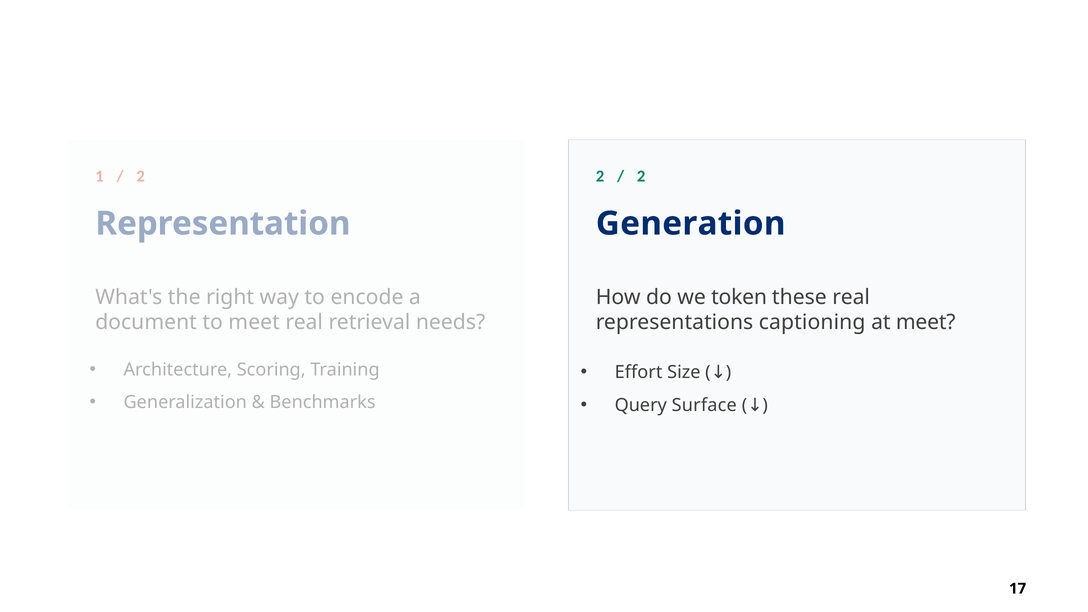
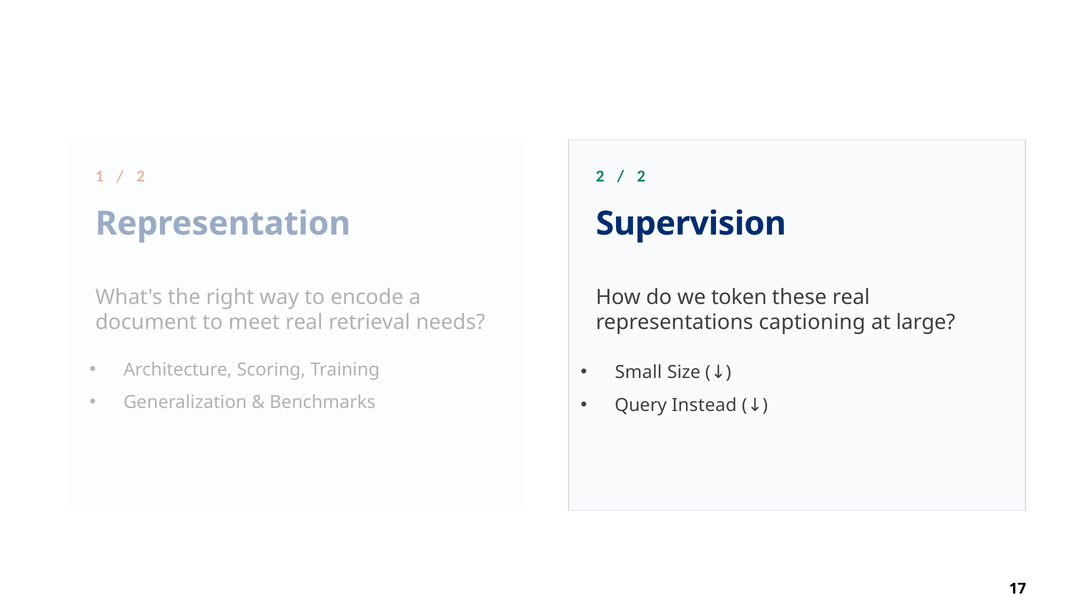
Generation: Generation -> Supervision
at meet: meet -> large
Effort: Effort -> Small
Surface: Surface -> Instead
